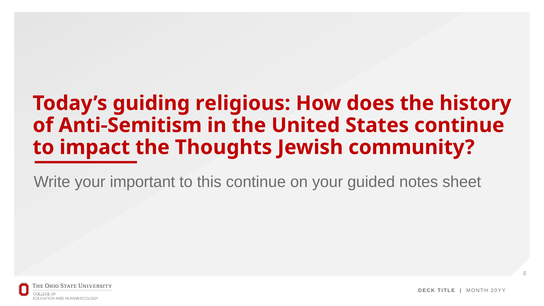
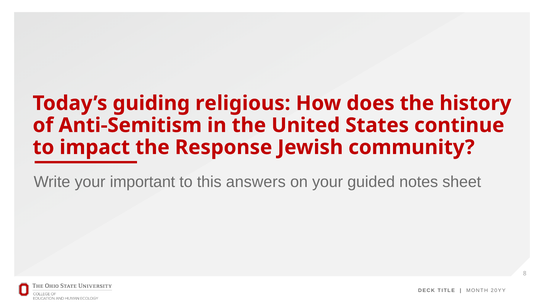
Thoughts: Thoughts -> Response
this continue: continue -> answers
